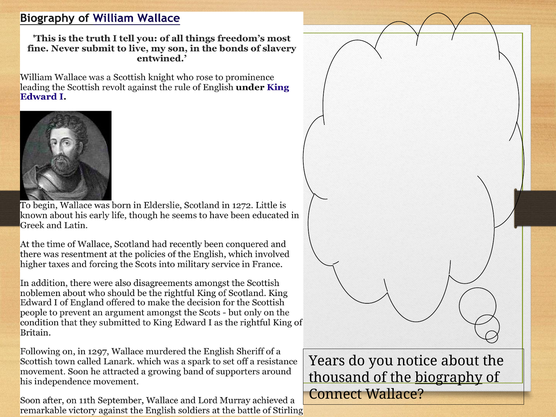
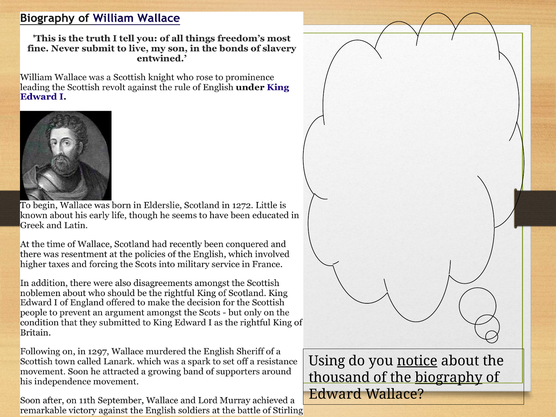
Years: Years -> Using
notice underline: none -> present
Connect: Connect -> Edward
